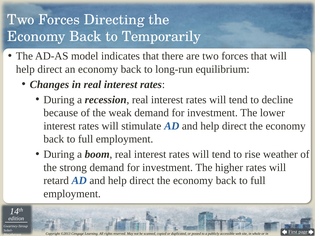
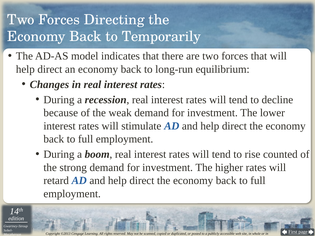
weather: weather -> counted
